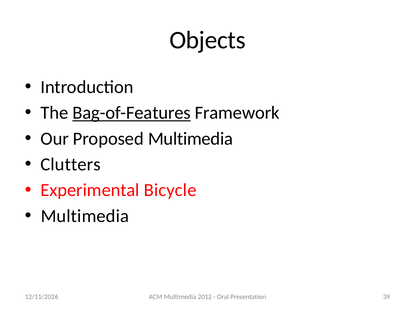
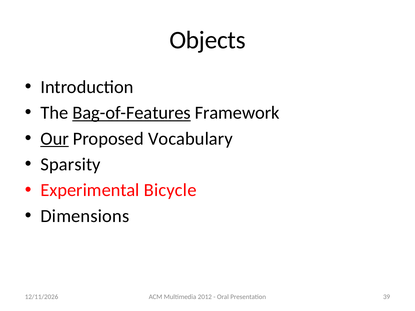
Our underline: none -> present
Proposed Multimedia: Multimedia -> Vocabulary
Clutters: Clutters -> Sparsity
Multimedia at (85, 216): Multimedia -> Dimensions
